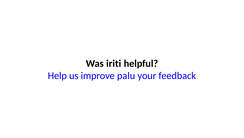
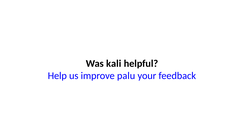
iriti: iriti -> kali
